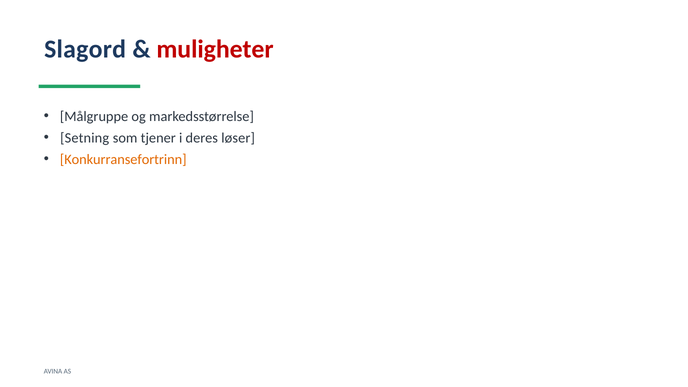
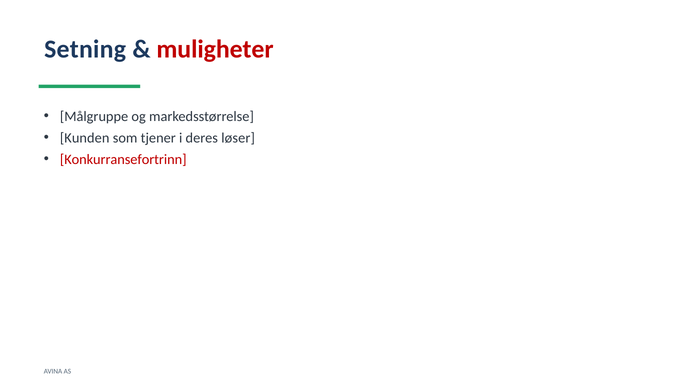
Slagord: Slagord -> Setning
Setning: Setning -> Kunden
Konkurransefortrinn colour: orange -> red
